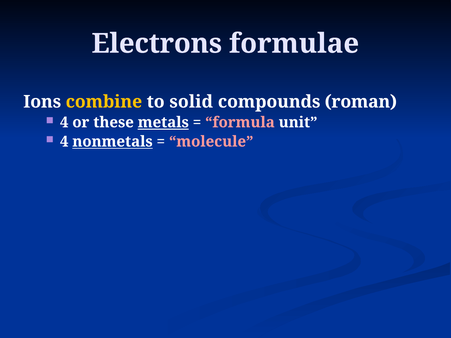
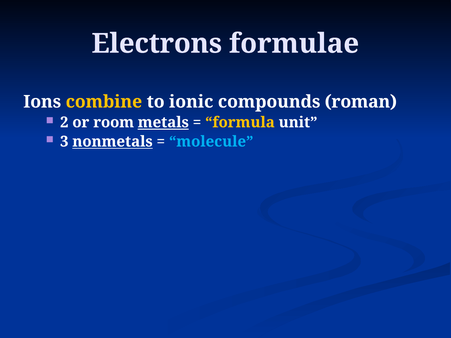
solid: solid -> ionic
4 at (64, 122): 4 -> 2
these: these -> room
formula colour: pink -> yellow
4 at (64, 142): 4 -> 3
molecule colour: pink -> light blue
